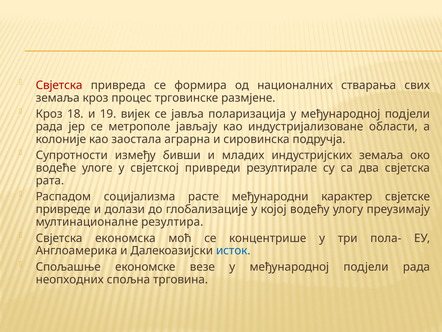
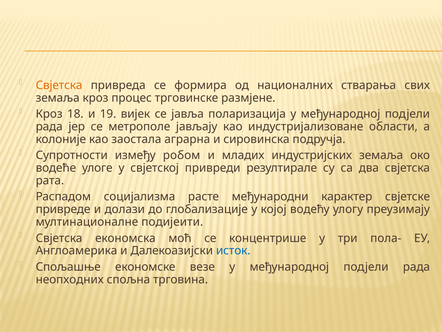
Свјетска at (59, 85) colour: red -> orange
бивши: бивши -> робом
резултира: резултира -> подијеити
